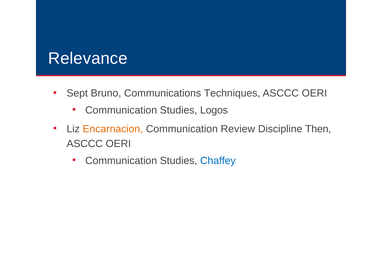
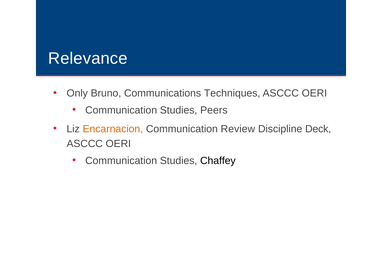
Sept: Sept -> Only
Logos: Logos -> Peers
Then: Then -> Deck
Chaffey colour: blue -> black
